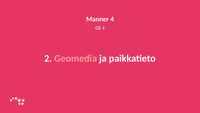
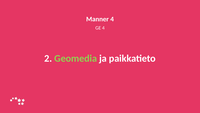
Geomedia colour: pink -> light green
